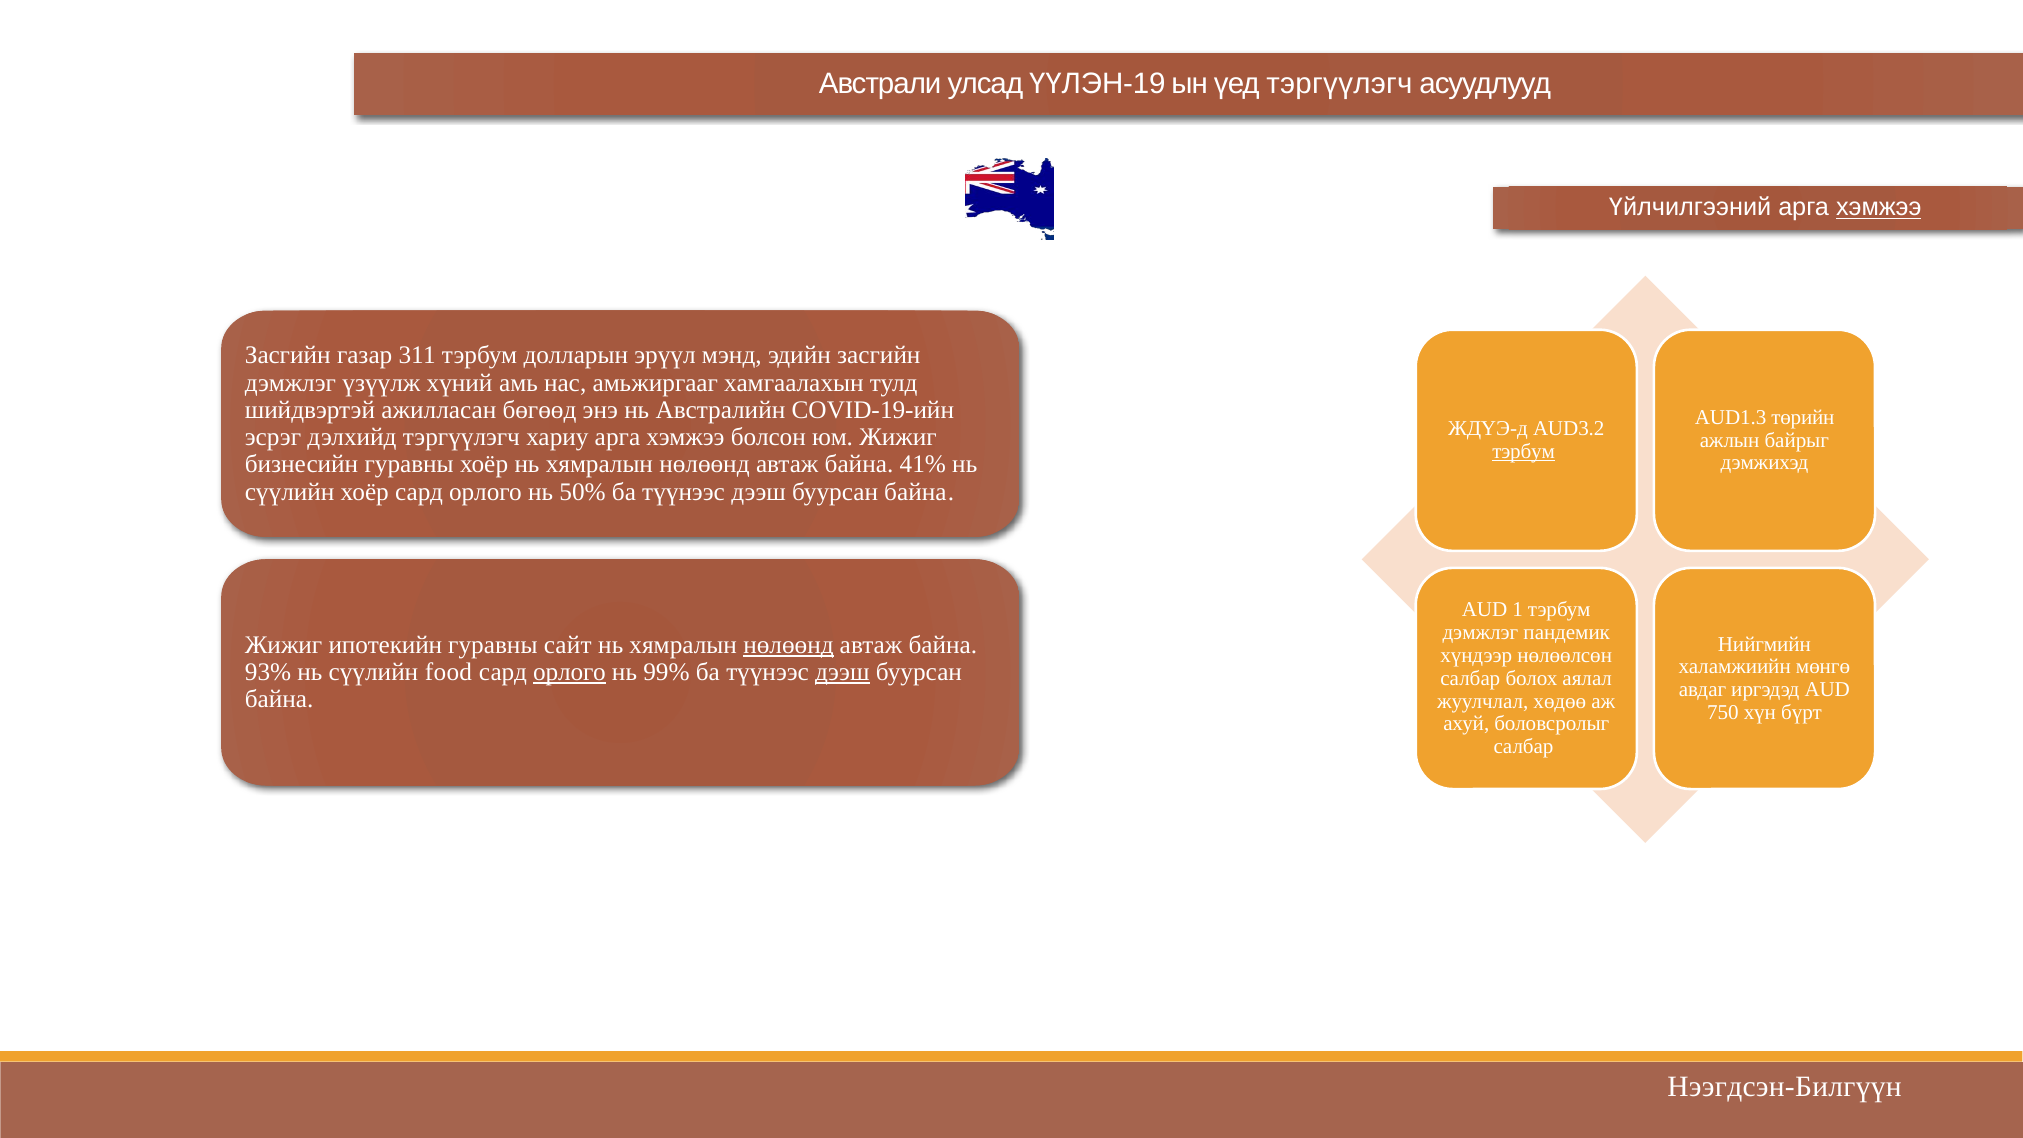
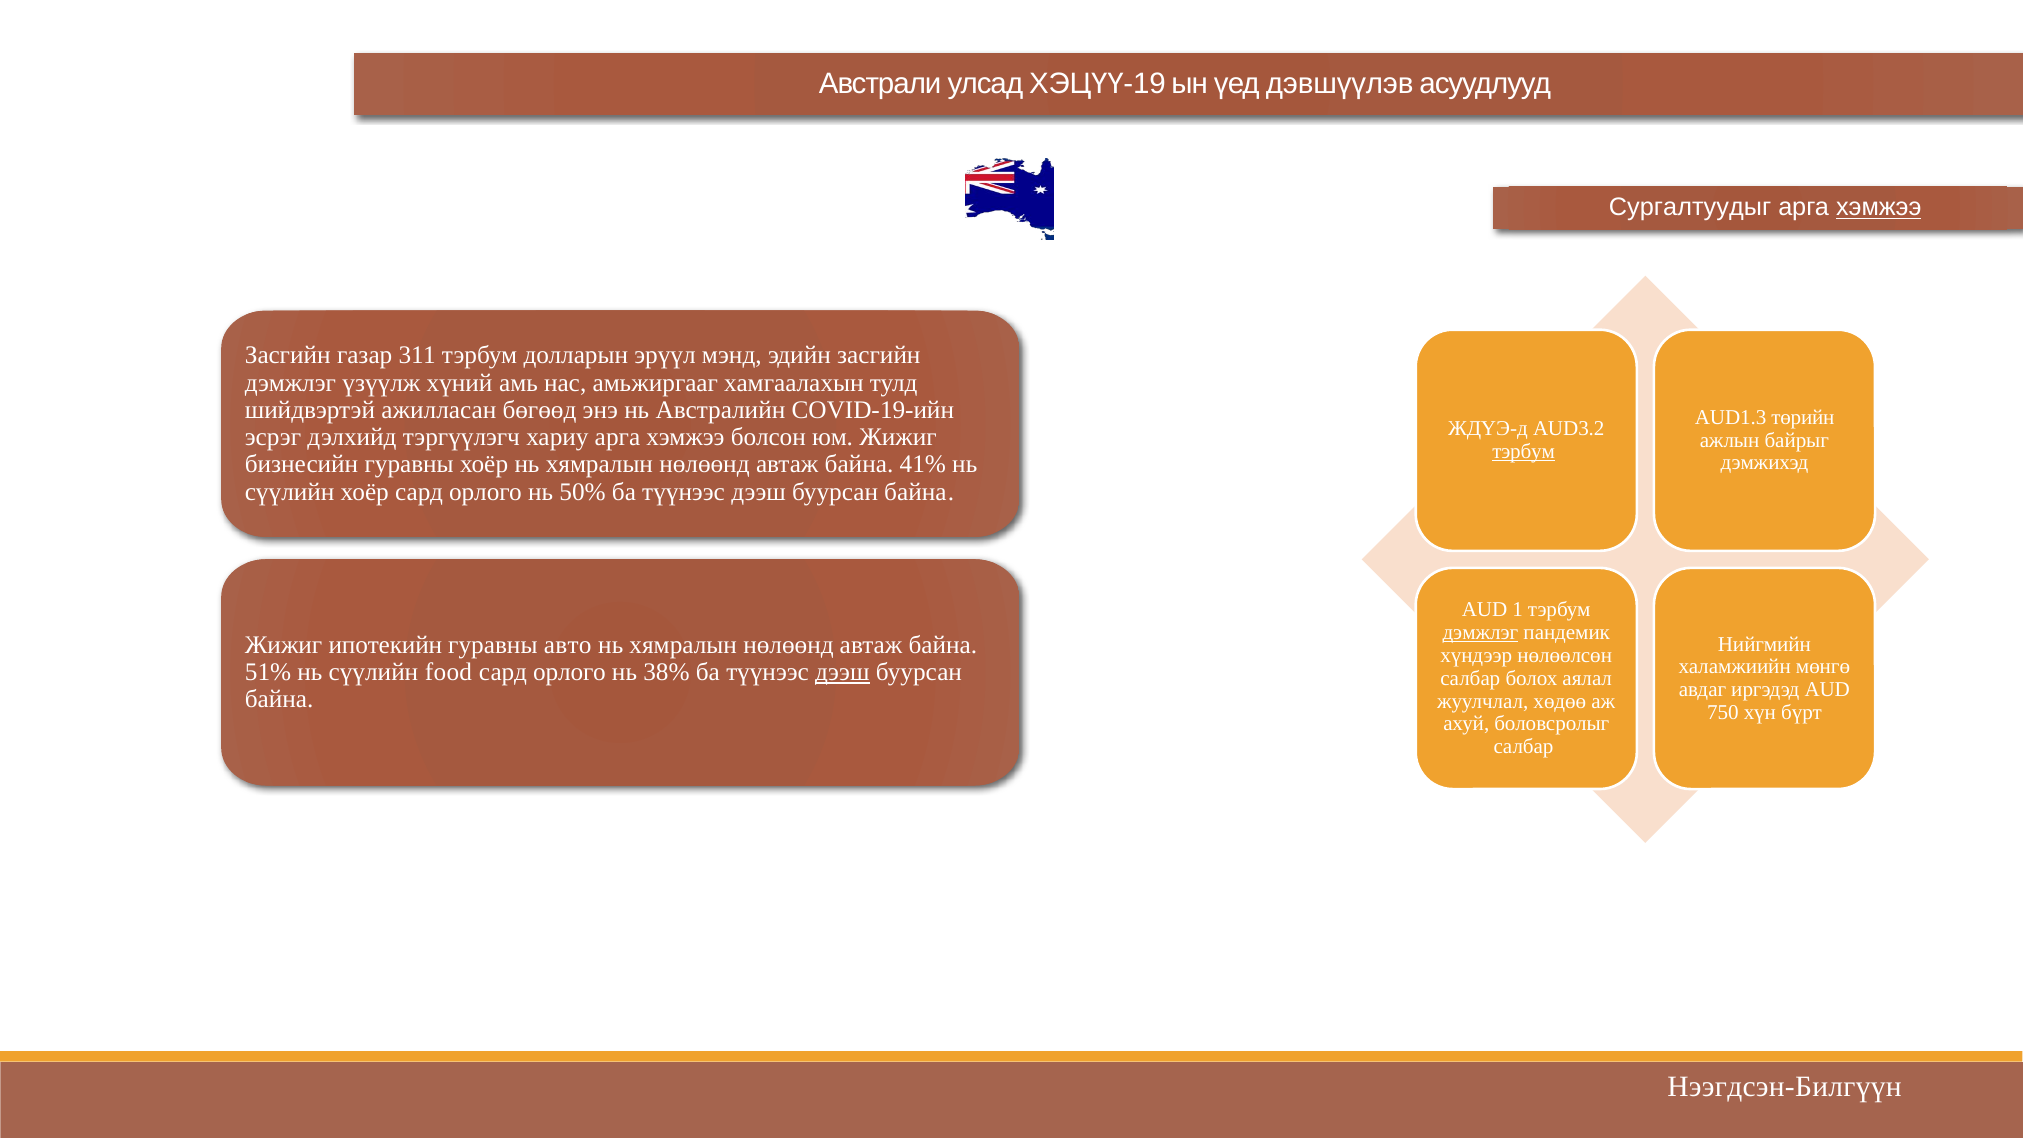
ҮҮЛЭН-19: ҮҮЛЭН-19 -> ХЭЦҮҮ-19
үед тэргүүлэгч: тэргүүлэгч -> дэвшүүлэв
Үйлчилгээний: Үйлчилгээний -> Сургалтуудыг
дэмжлэг at (1480, 633) underline: none -> present
сайт: сайт -> авто
нөлөөнд at (788, 645) underline: present -> none
93%: 93% -> 51%
орлого at (570, 672) underline: present -> none
99%: 99% -> 38%
